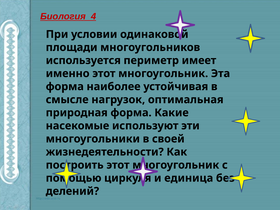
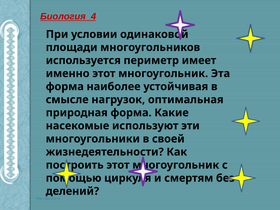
единица: единица -> смертям
